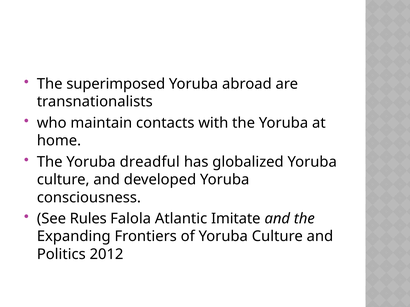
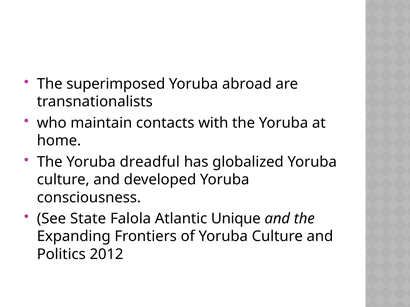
Rules: Rules -> State
Imitate: Imitate -> Unique
